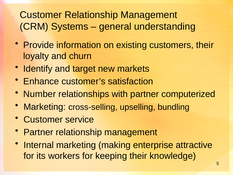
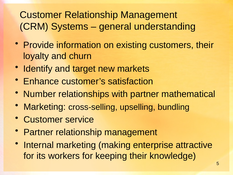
computerized: computerized -> mathematical
